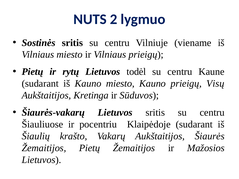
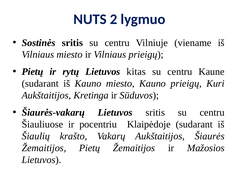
todėl: todėl -> kitas
Visų: Visų -> Kuri
